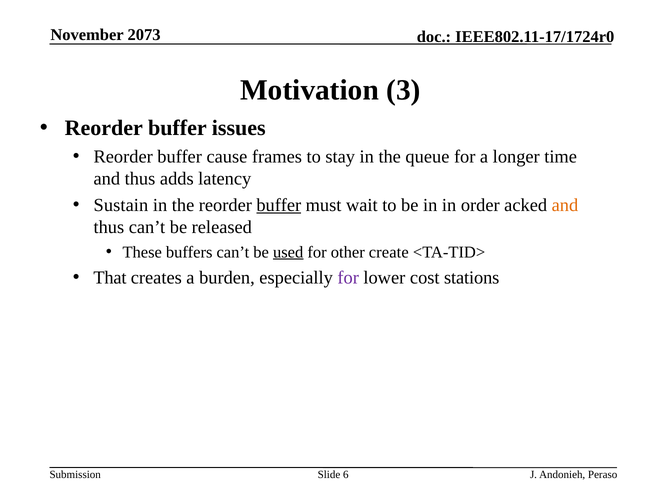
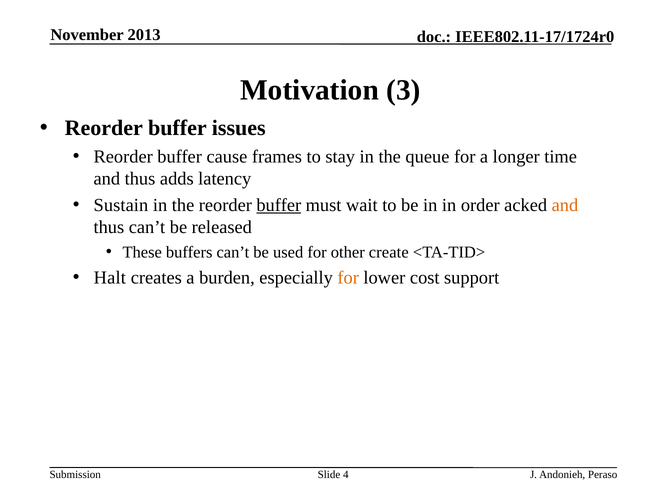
2073: 2073 -> 2013
used underline: present -> none
That: That -> Halt
for at (348, 278) colour: purple -> orange
stations: stations -> support
6: 6 -> 4
